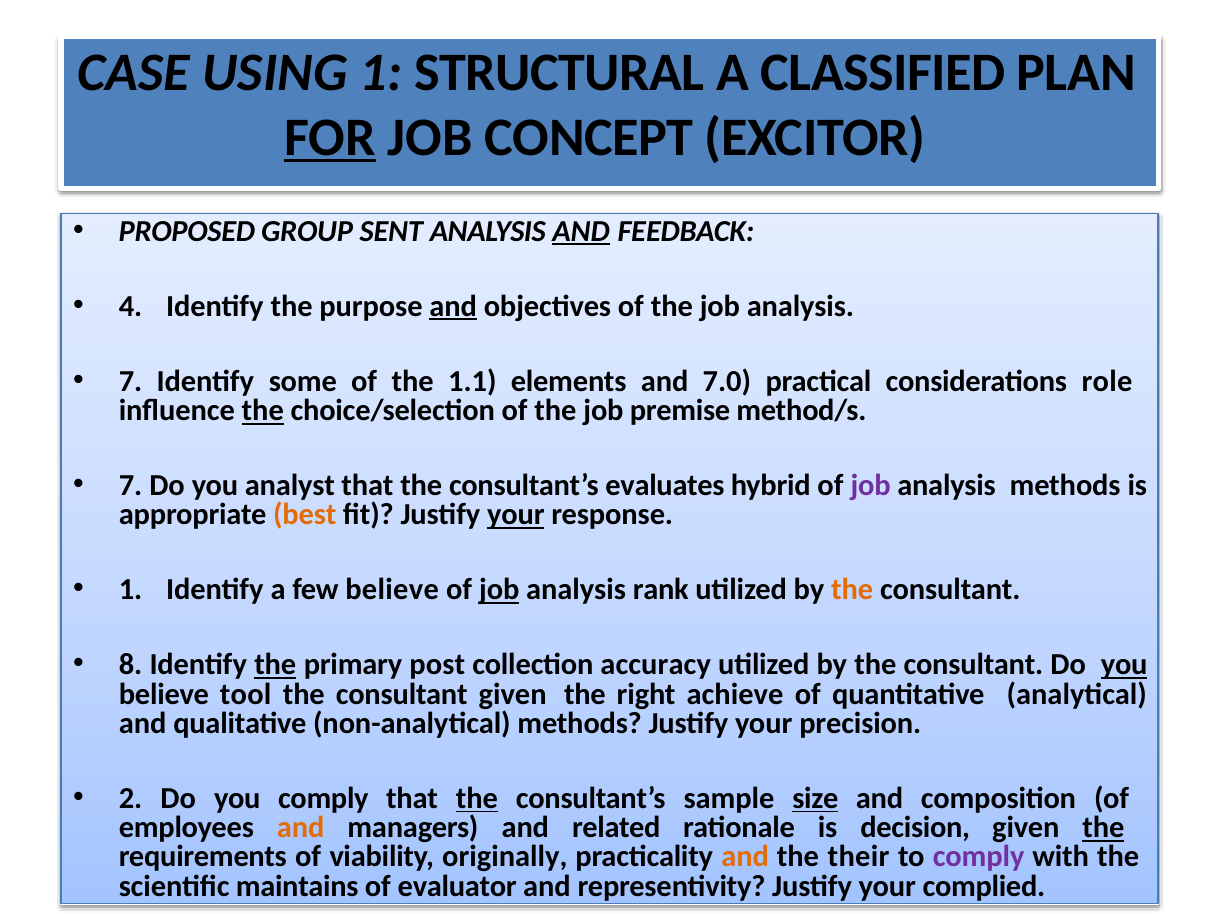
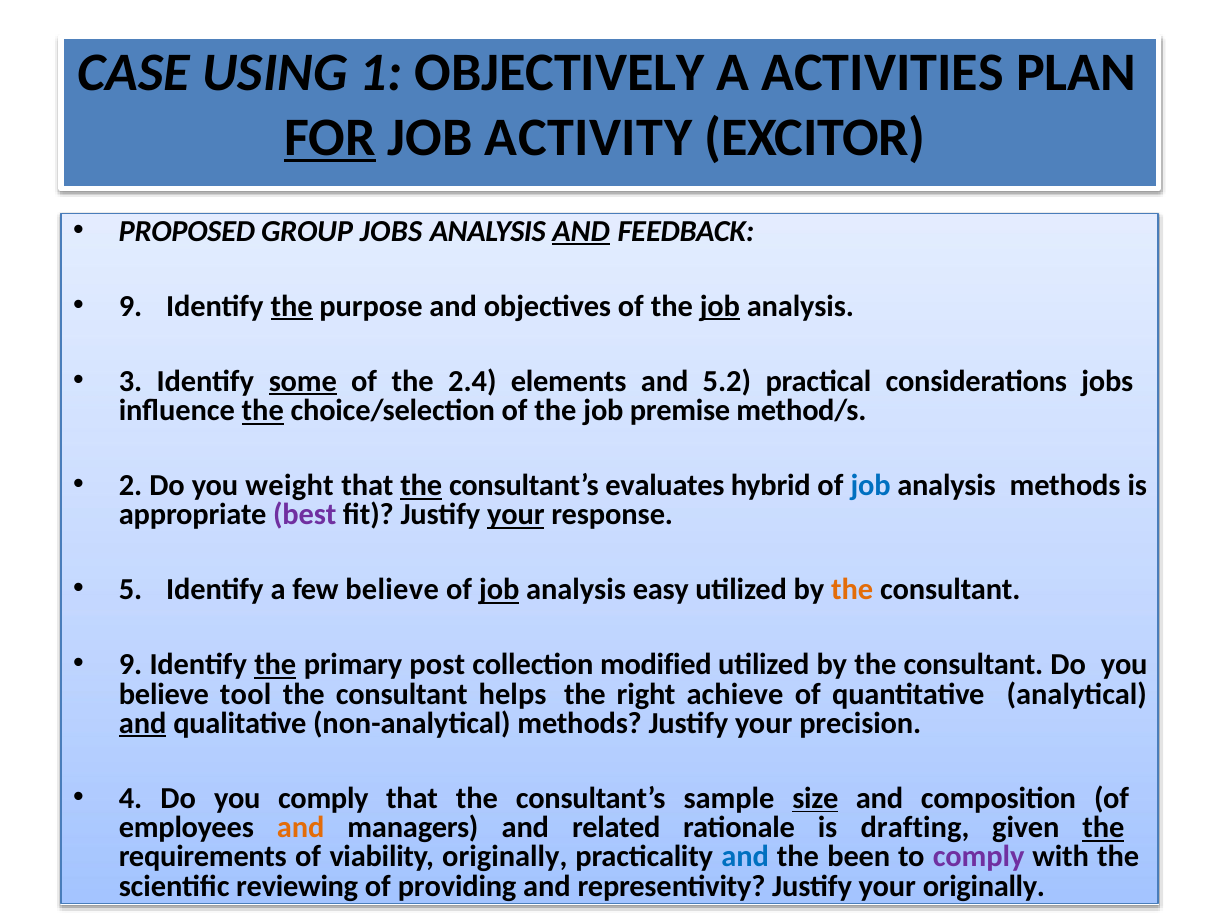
STRUCTURAL: STRUCTURAL -> OBJECTIVELY
CLASSIFIED: CLASSIFIED -> ACTIVITIES
CONCEPT: CONCEPT -> ACTIVITY
GROUP SENT: SENT -> JOBS
4 at (131, 306): 4 -> 9
the at (292, 306) underline: none -> present
and at (453, 306) underline: present -> none
job at (720, 306) underline: none -> present
7 at (131, 381): 7 -> 3
some underline: none -> present
1.1: 1.1 -> 2.4
7.0: 7.0 -> 5.2
considerations role: role -> jobs
7 at (131, 486): 7 -> 2
analyst: analyst -> weight
the at (421, 486) underline: none -> present
job at (871, 486) colour: purple -> blue
best colour: orange -> purple
1 at (131, 590): 1 -> 5
rank: rank -> easy
8 at (131, 665): 8 -> 9
accuracy: accuracy -> modified
you at (1124, 665) underline: present -> none
consultant given: given -> helps
and at (143, 723) underline: none -> present
2: 2 -> 4
the at (477, 799) underline: present -> none
decision: decision -> drafting
and at (745, 857) colour: orange -> blue
their: their -> been
maintains: maintains -> reviewing
evaluator: evaluator -> providing
your complied: complied -> originally
